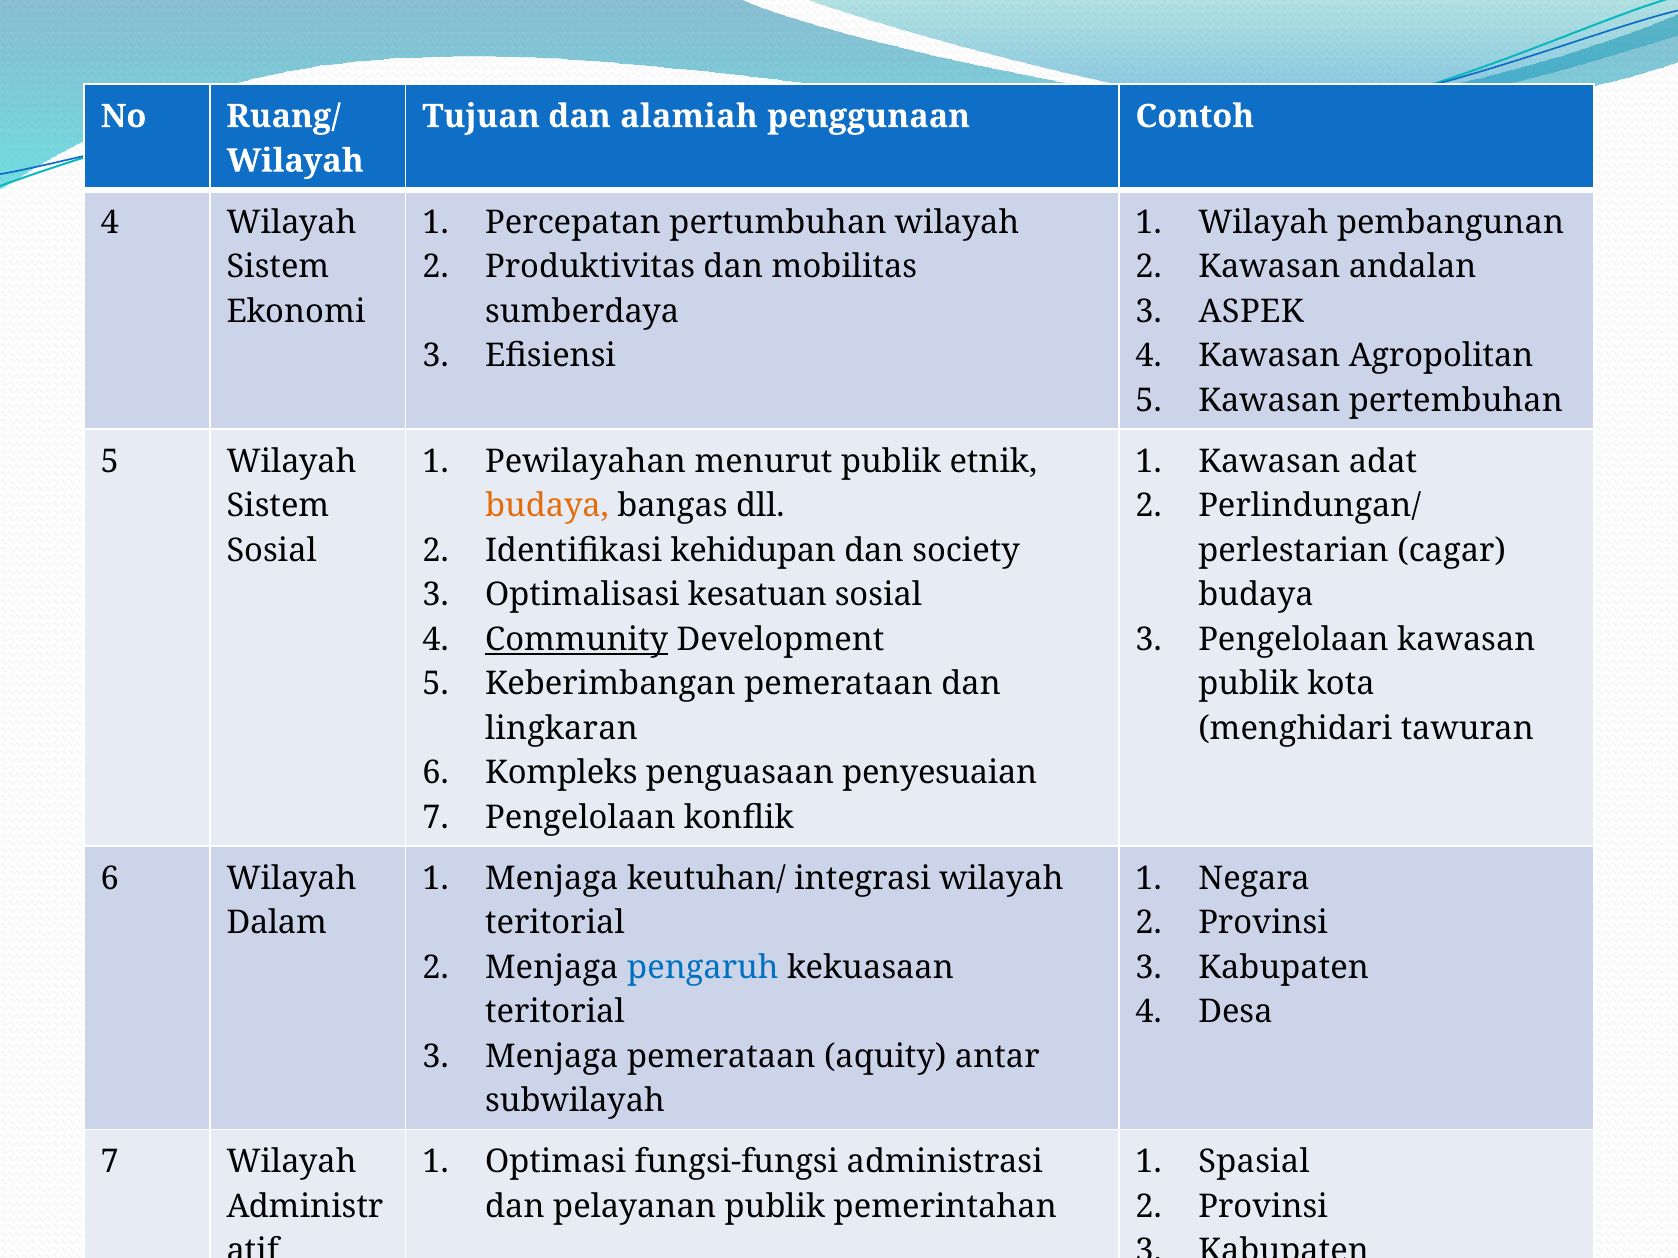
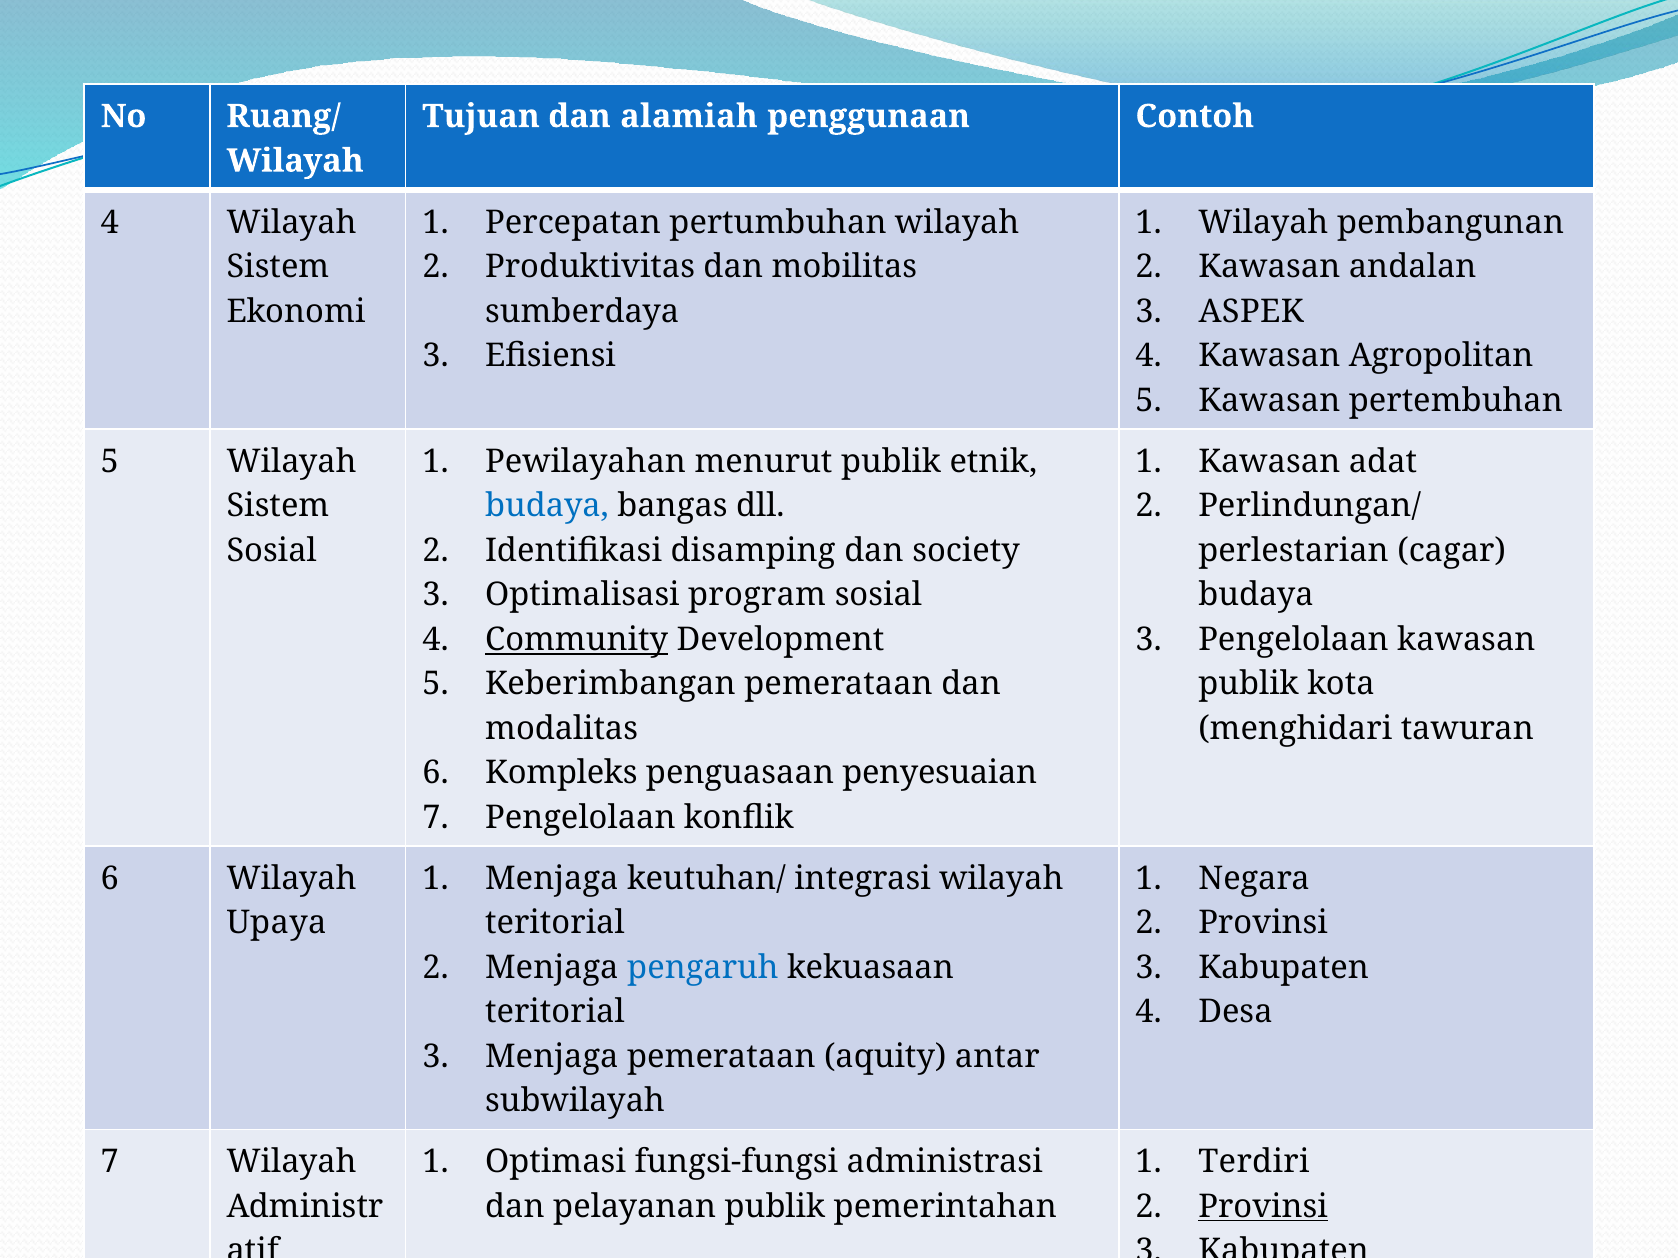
budaya at (547, 506) colour: orange -> blue
kehidupan: kehidupan -> disamping
kesatuan: kesatuan -> program
lingkaran: lingkaran -> modalitas
Dalam: Dalam -> Upaya
Spasial: Spasial -> Terdiri
Provinsi at (1263, 1207) underline: none -> present
